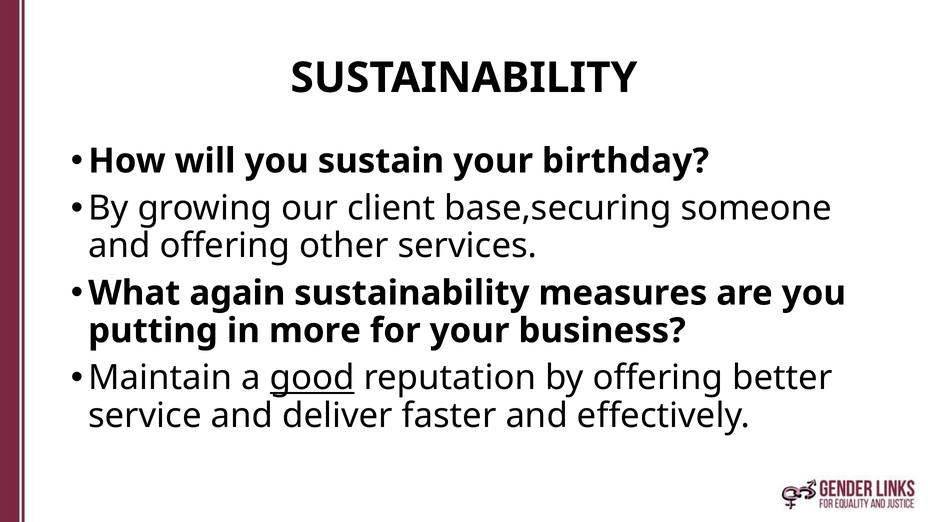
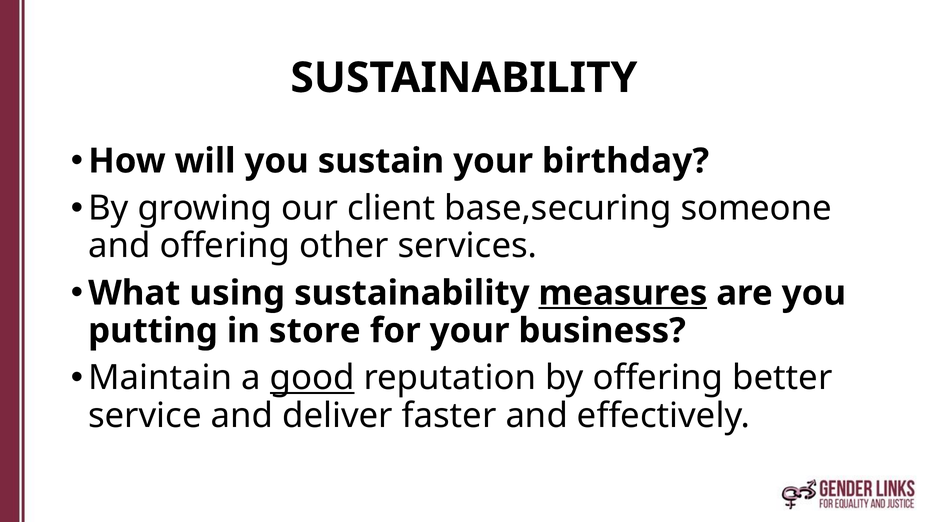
again: again -> using
measures underline: none -> present
more: more -> store
